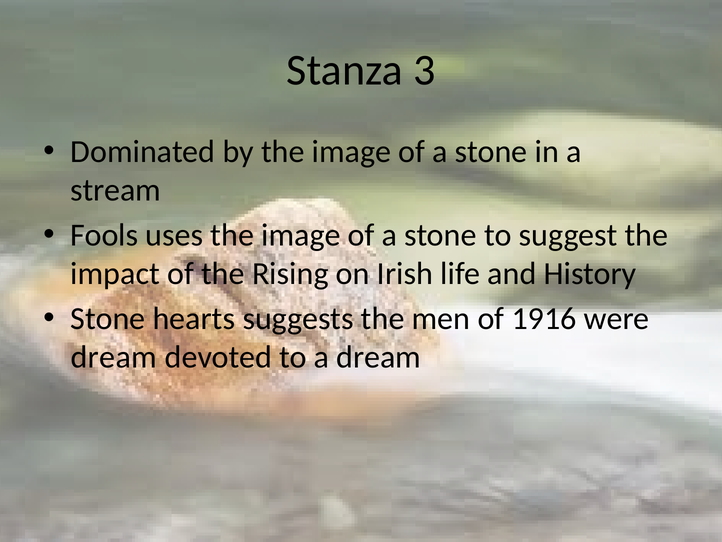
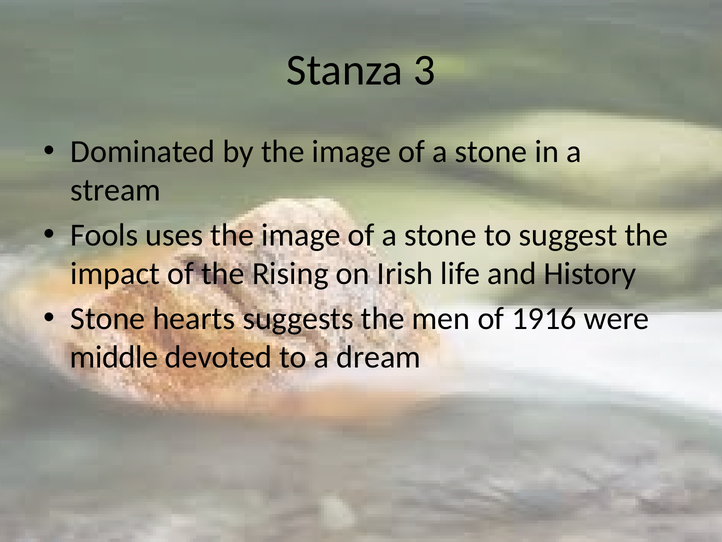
dream at (114, 357): dream -> middle
